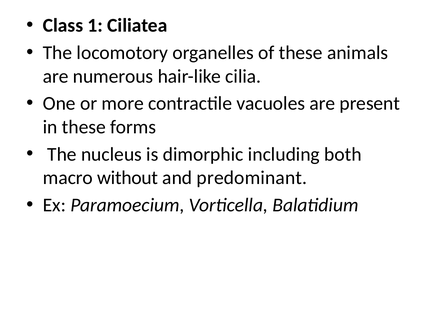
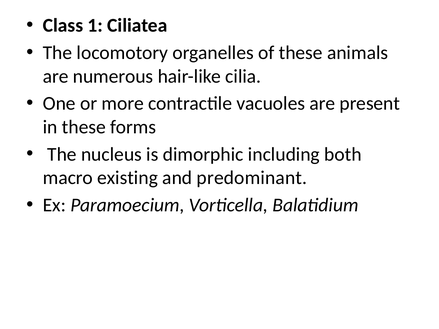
without: without -> existing
